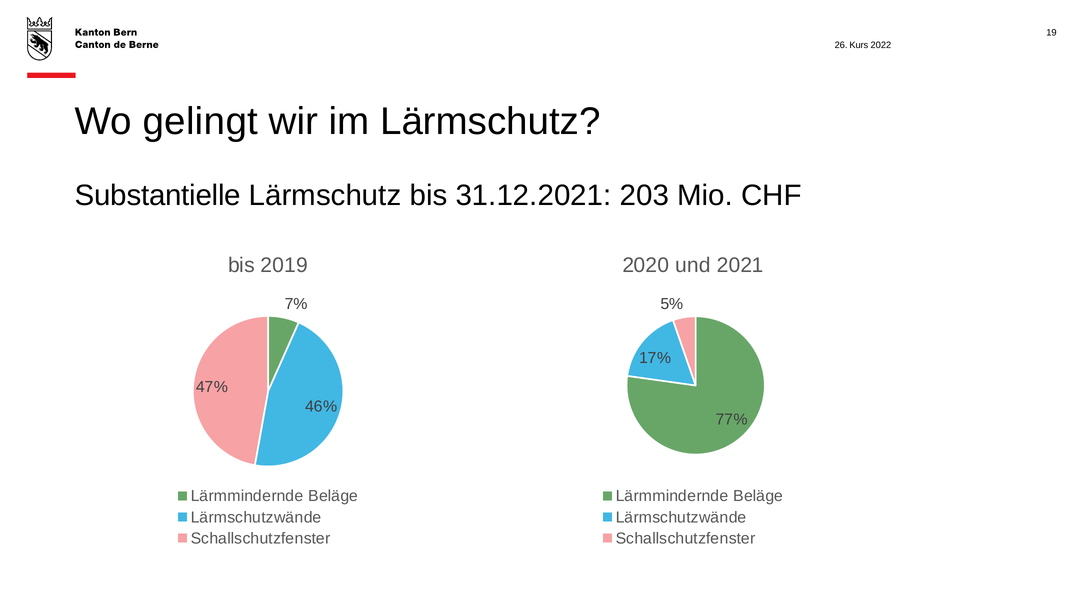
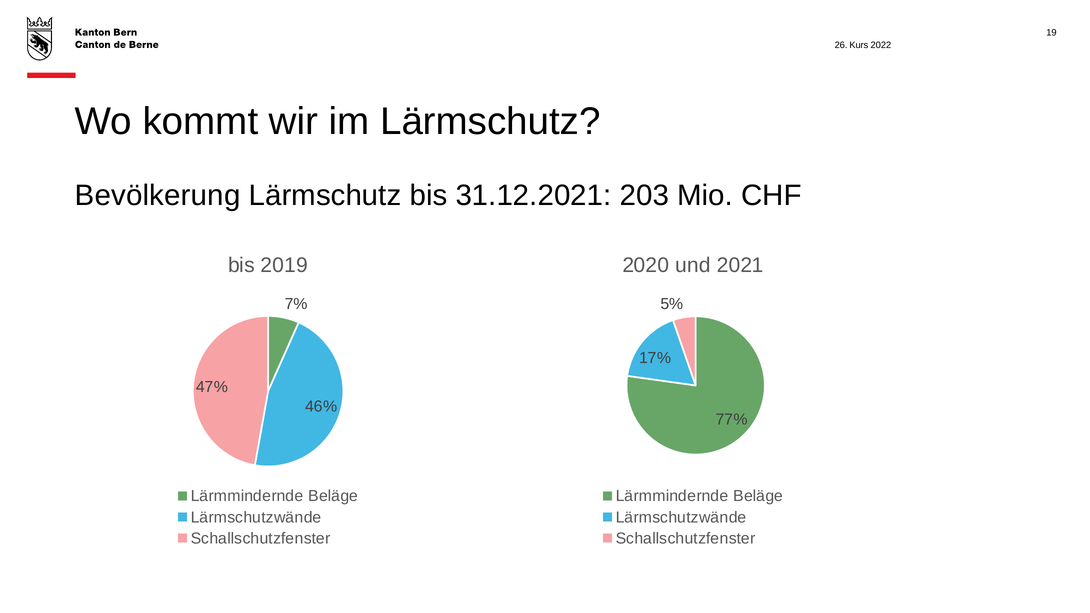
gelingt: gelingt -> kommt
Substantielle: Substantielle -> Bevölkerung
